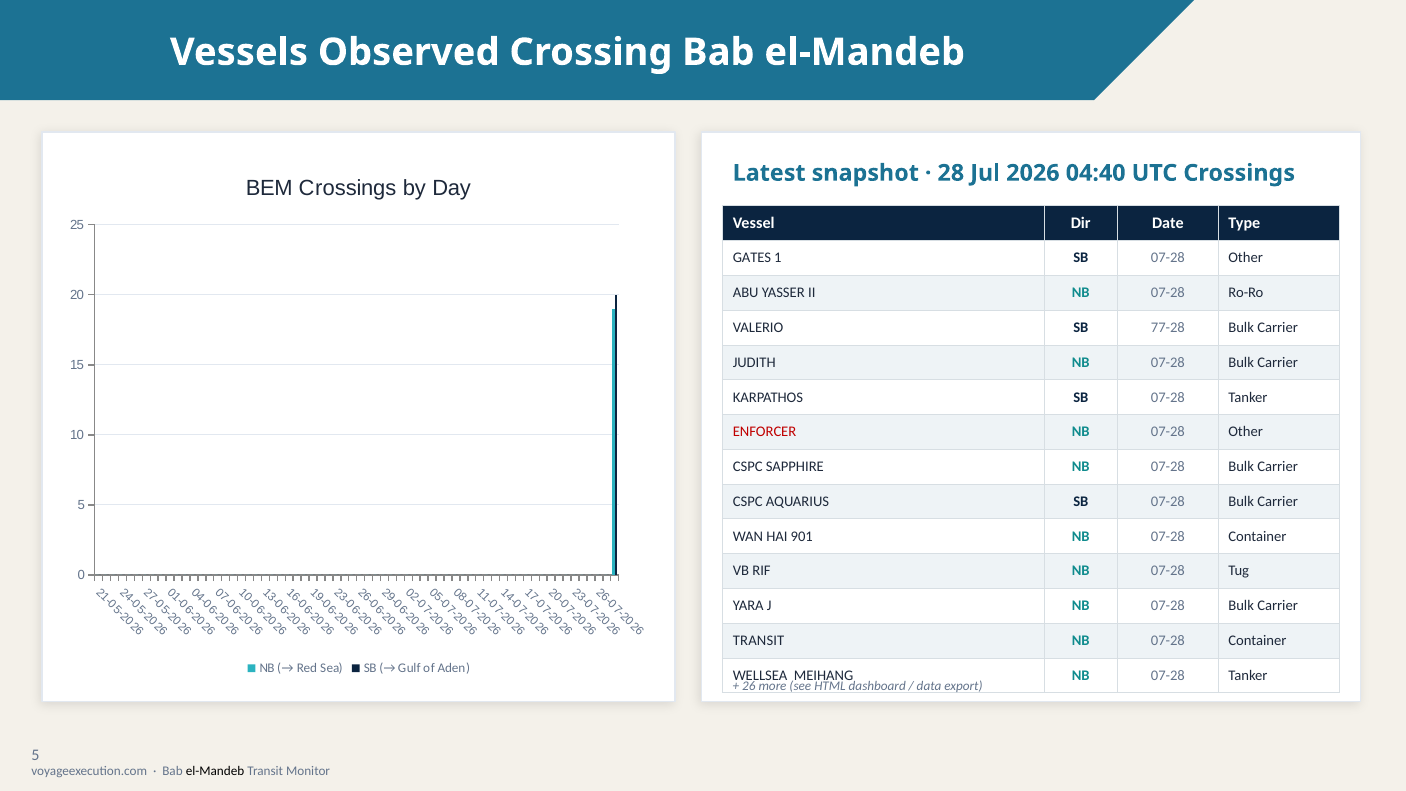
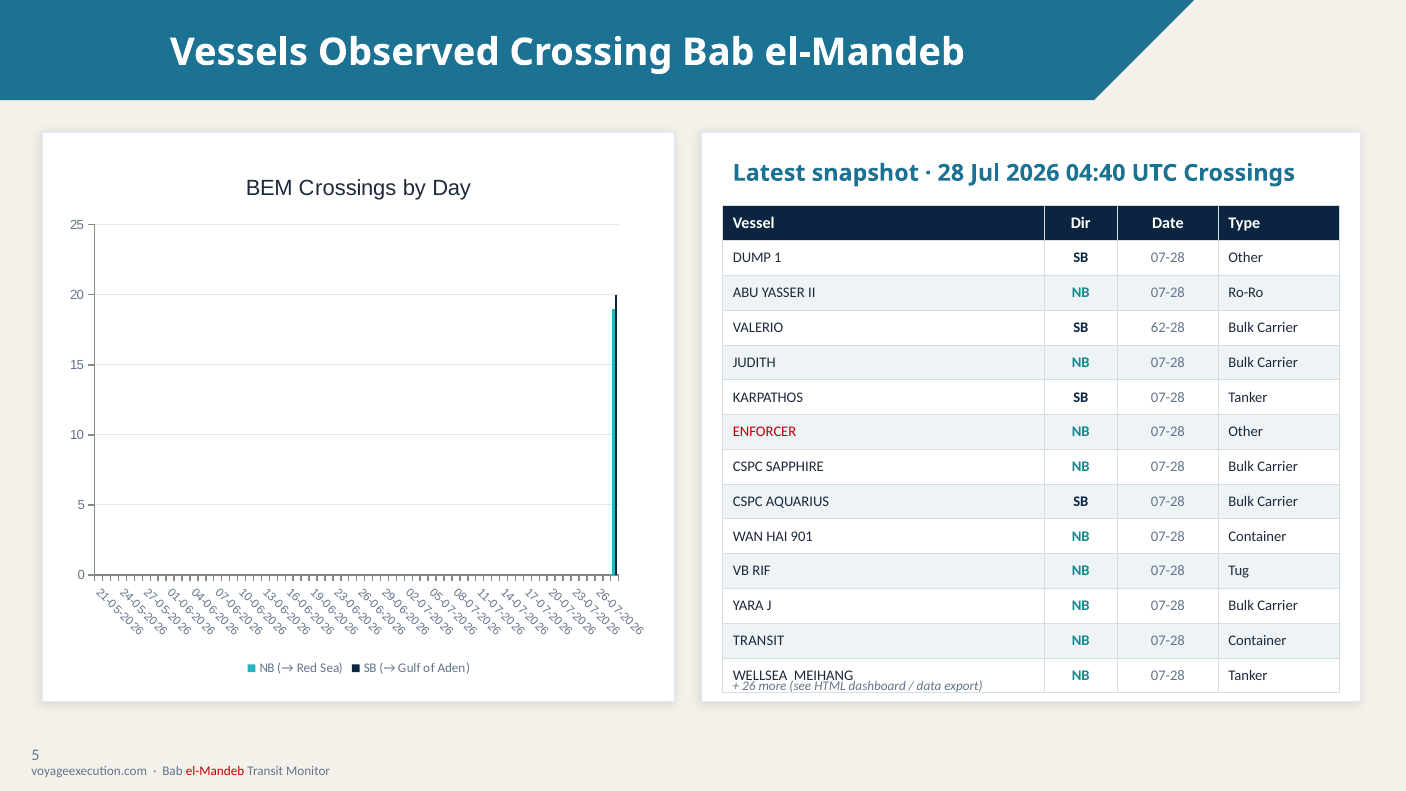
GATES: GATES -> DUMP
77-28: 77-28 -> 62-28
el-Mandeb at (215, 771) colour: black -> red
